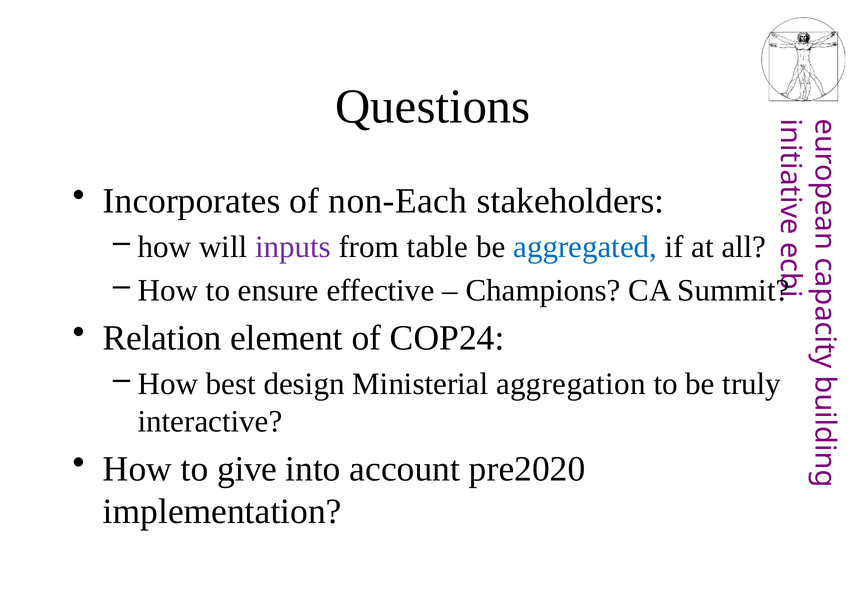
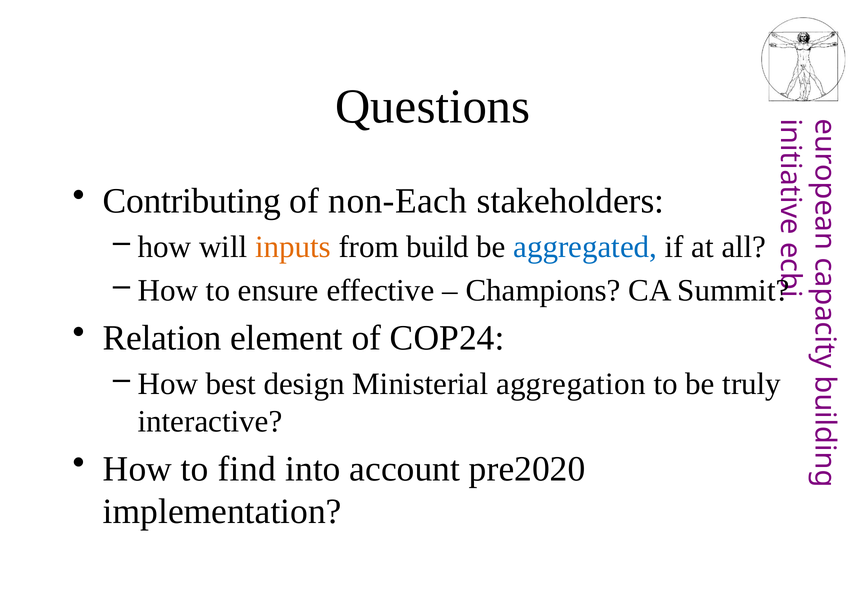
Incorporates: Incorporates -> Contributing
inputs colour: purple -> orange
table: table -> build
give: give -> find
